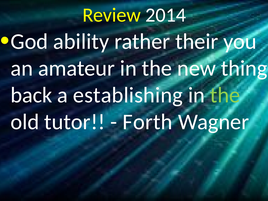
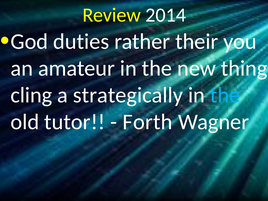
ability: ability -> duties
back: back -> cling
establishing: establishing -> strategically
the at (225, 95) colour: light green -> light blue
